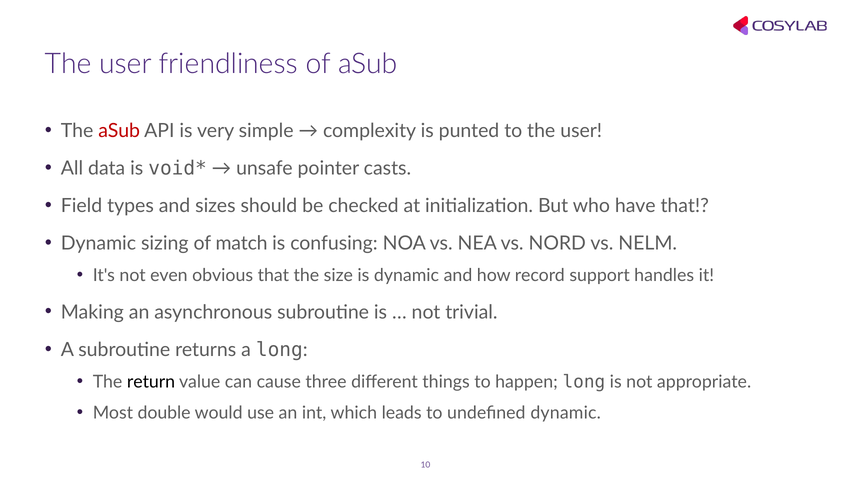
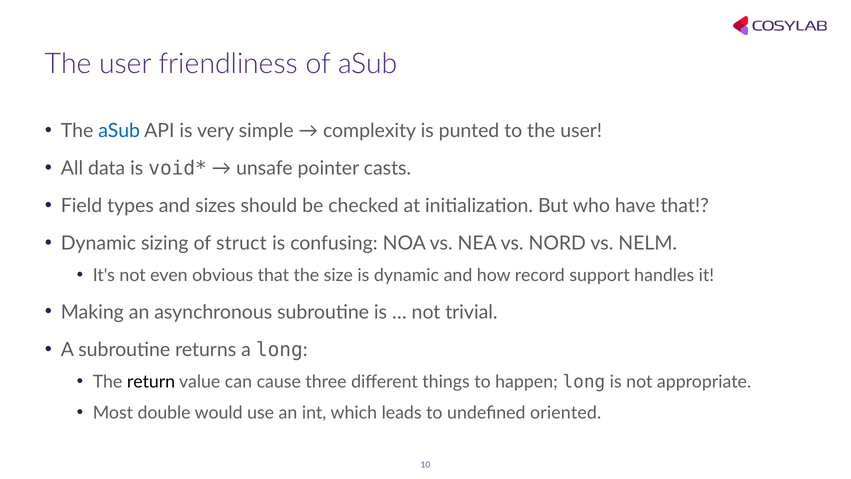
aSub at (119, 131) colour: red -> blue
match: match -> struct
undefined dynamic: dynamic -> oriented
